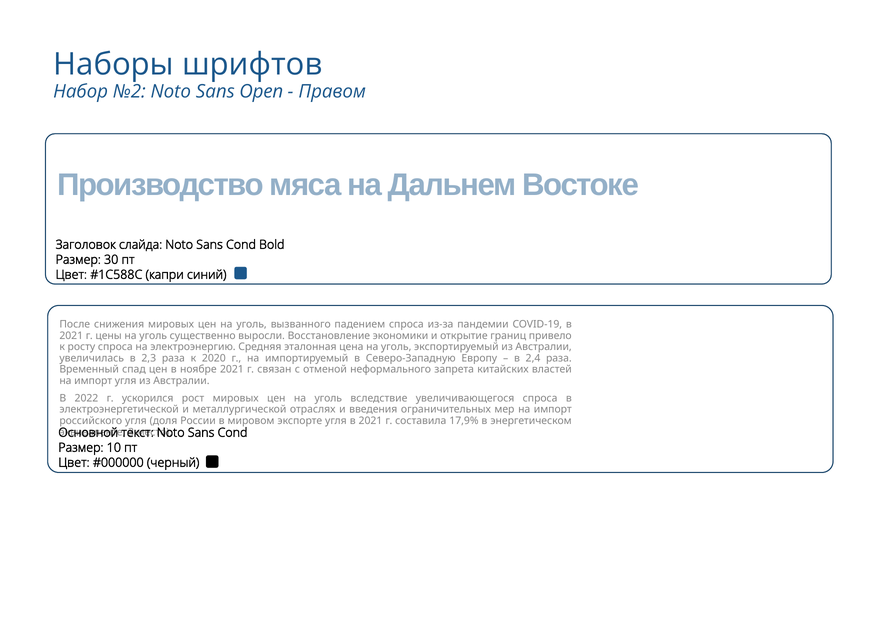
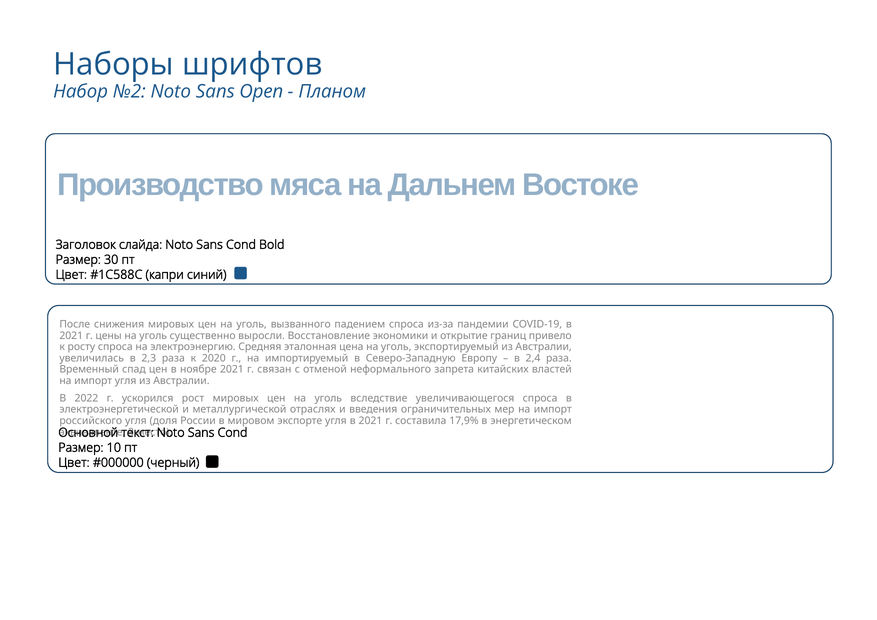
Правом: Правом -> Планом
